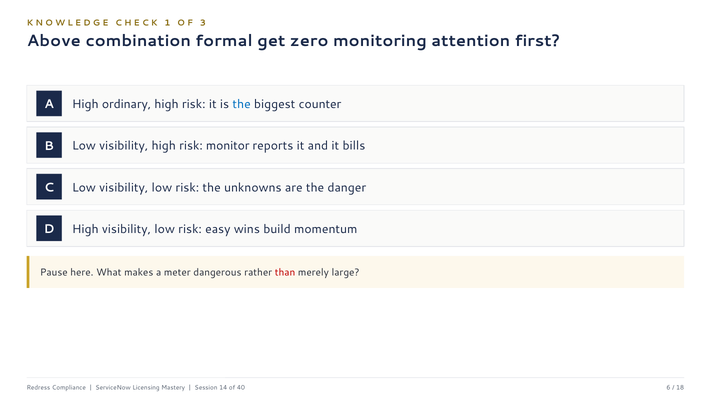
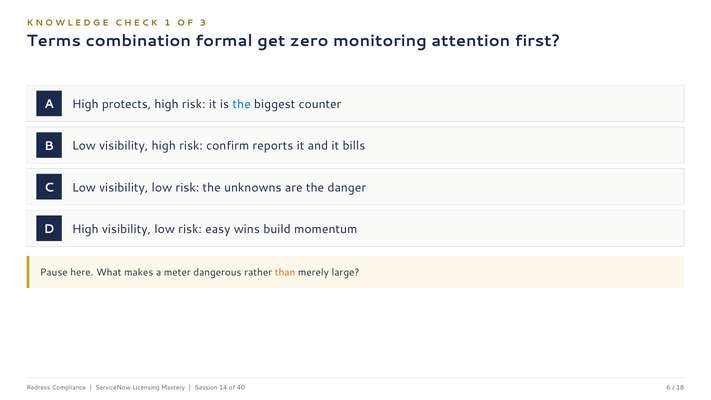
Above: Above -> Terms
ordinary: ordinary -> protects
monitor: monitor -> confirm
than colour: red -> orange
